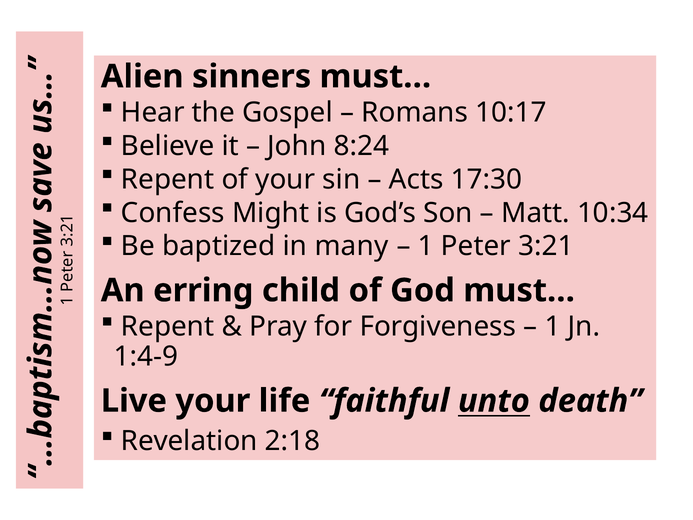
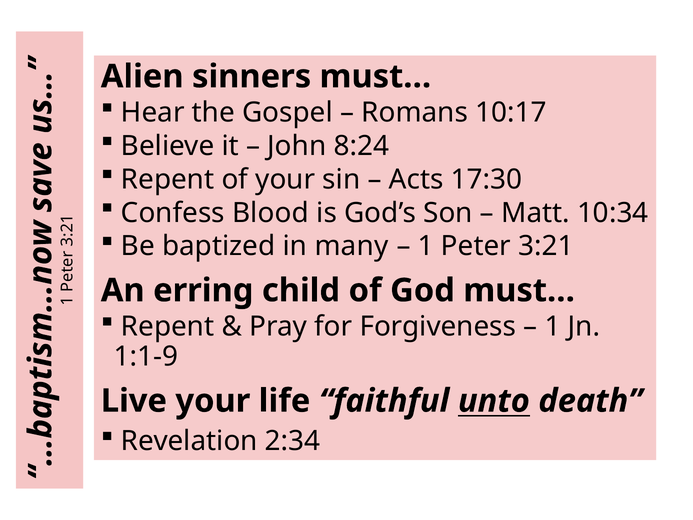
Might: Might -> Blood
1:4-9: 1:4-9 -> 1:1-9
2:18: 2:18 -> 2:34
